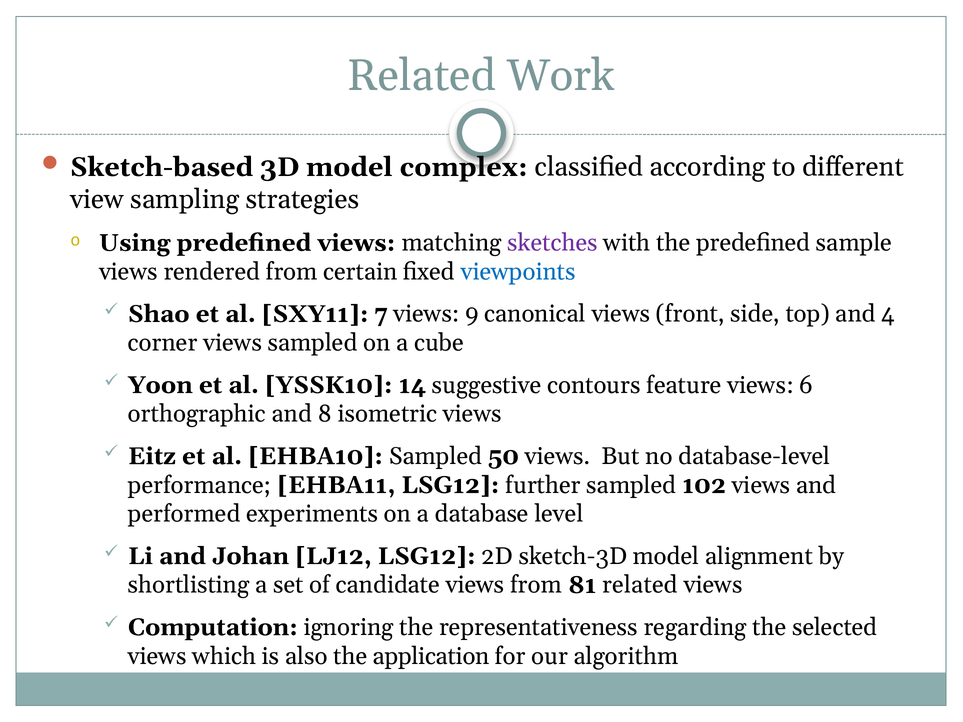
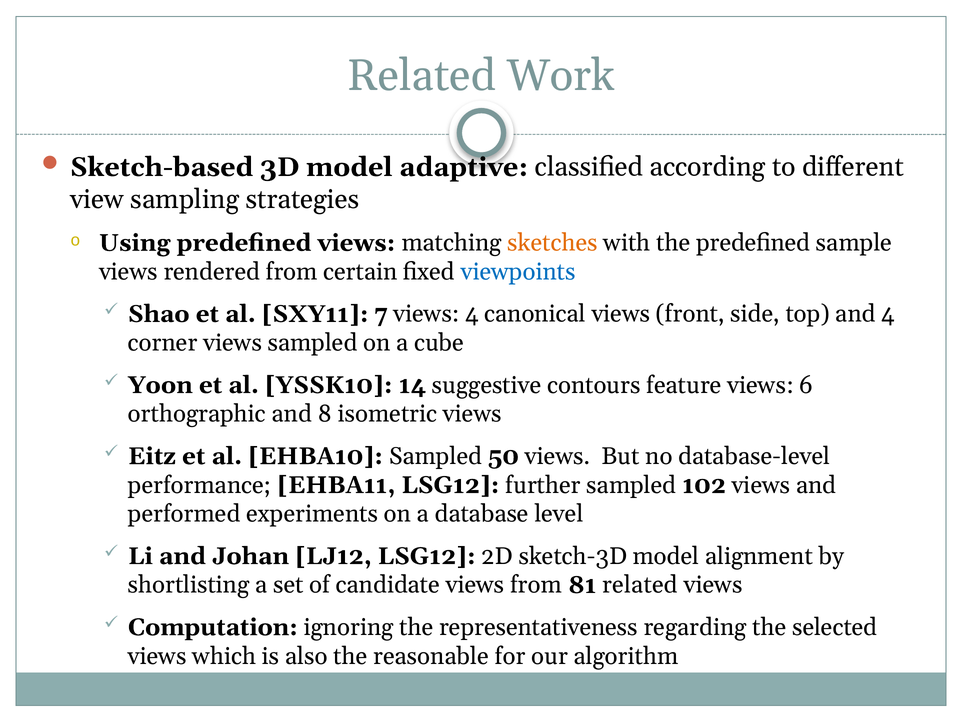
complex: complex -> adaptive
sketches colour: purple -> orange
views 9: 9 -> 4
application: application -> reasonable
